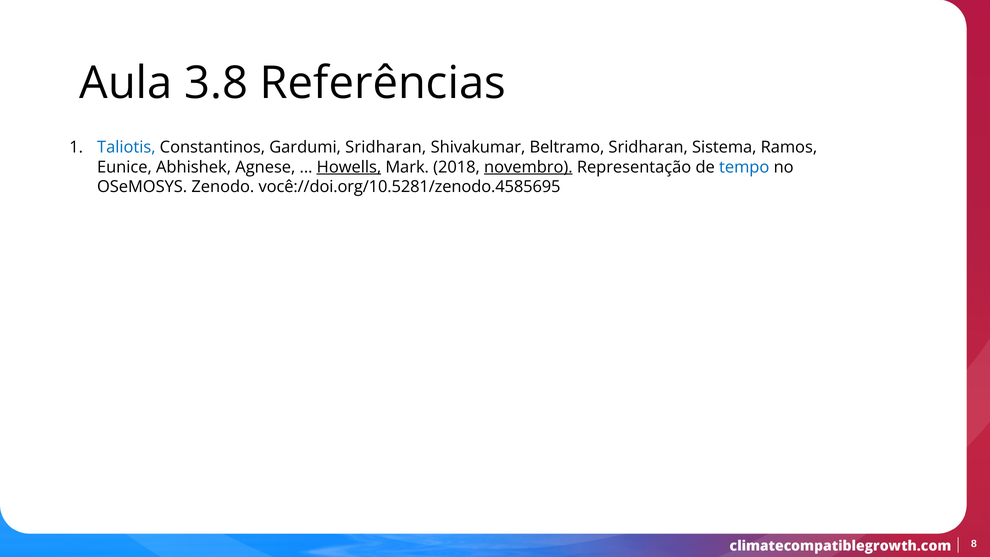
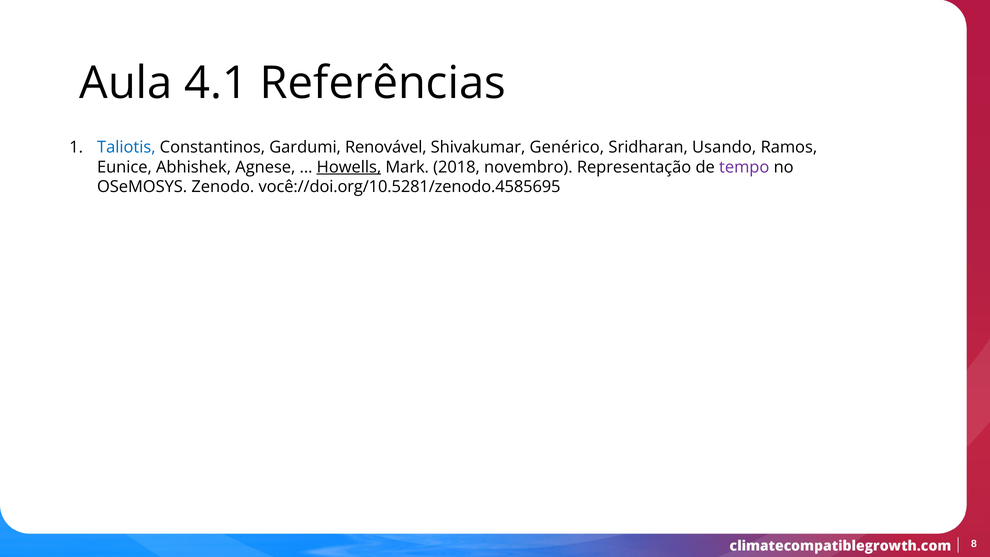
3.8: 3.8 -> 4.1
Gardumi Sridharan: Sridharan -> Renovável
Beltramo: Beltramo -> Genérico
Sistema: Sistema -> Usando
novembro underline: present -> none
tempo colour: blue -> purple
